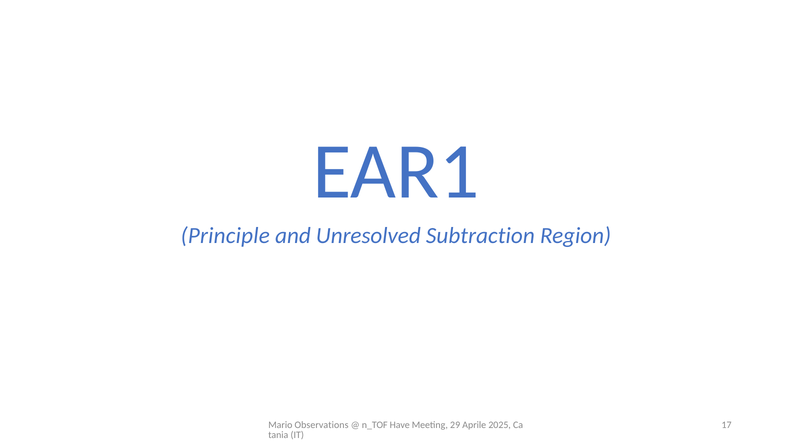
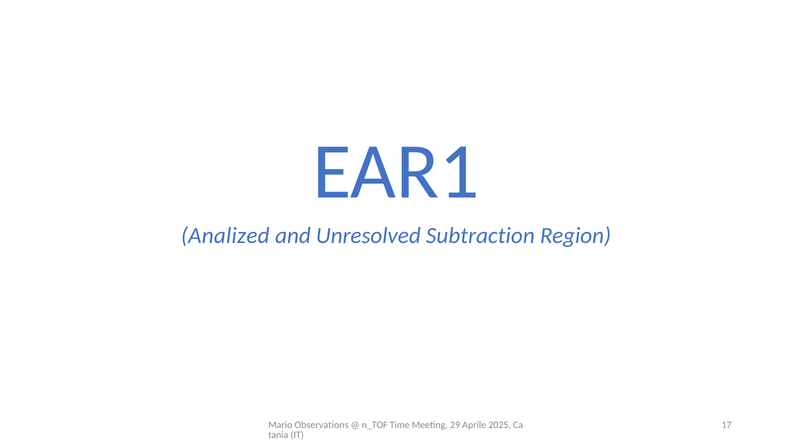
Principle: Principle -> Analized
Have: Have -> Time
